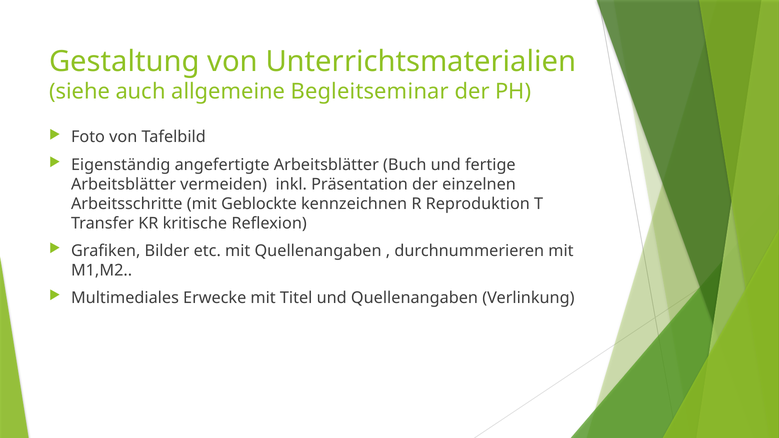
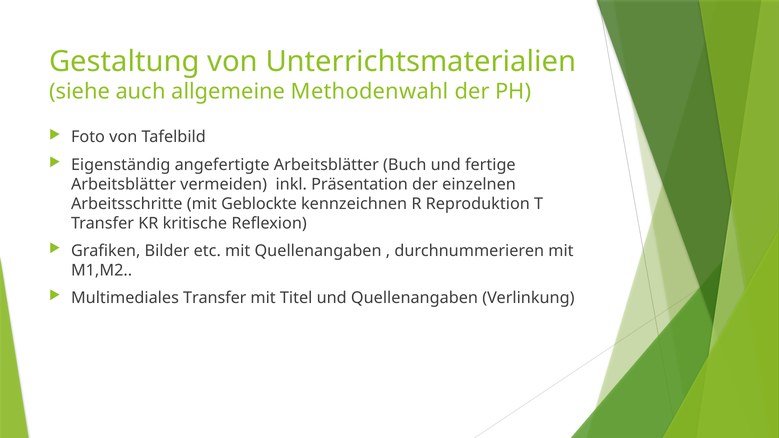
Begleitseminar: Begleitseminar -> Methodenwahl
Multimediales Erwecke: Erwecke -> Transfer
